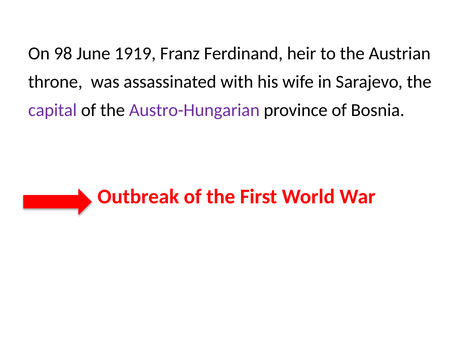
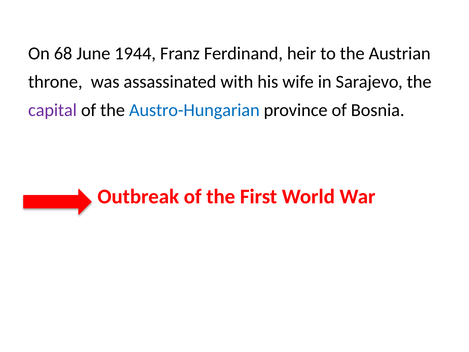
98: 98 -> 68
1919: 1919 -> 1944
Austro-Hungarian colour: purple -> blue
